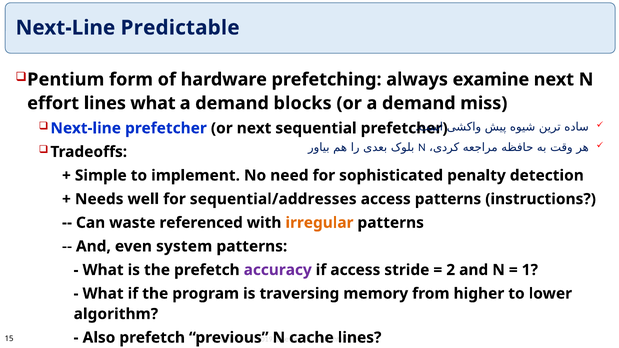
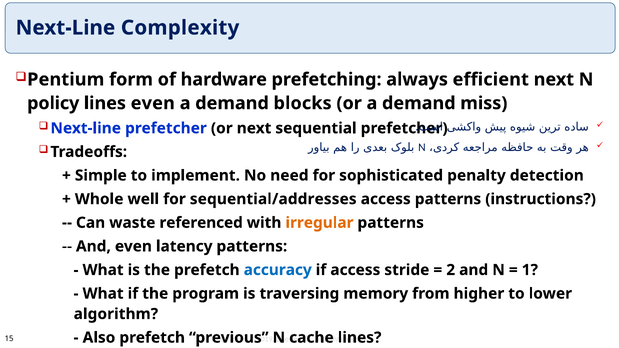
Predictable: Predictable -> Complexity
examine: examine -> efficient
effort: effort -> policy
lines what: what -> even
Needs: Needs -> Whole
system: system -> latency
accuracy colour: purple -> blue
